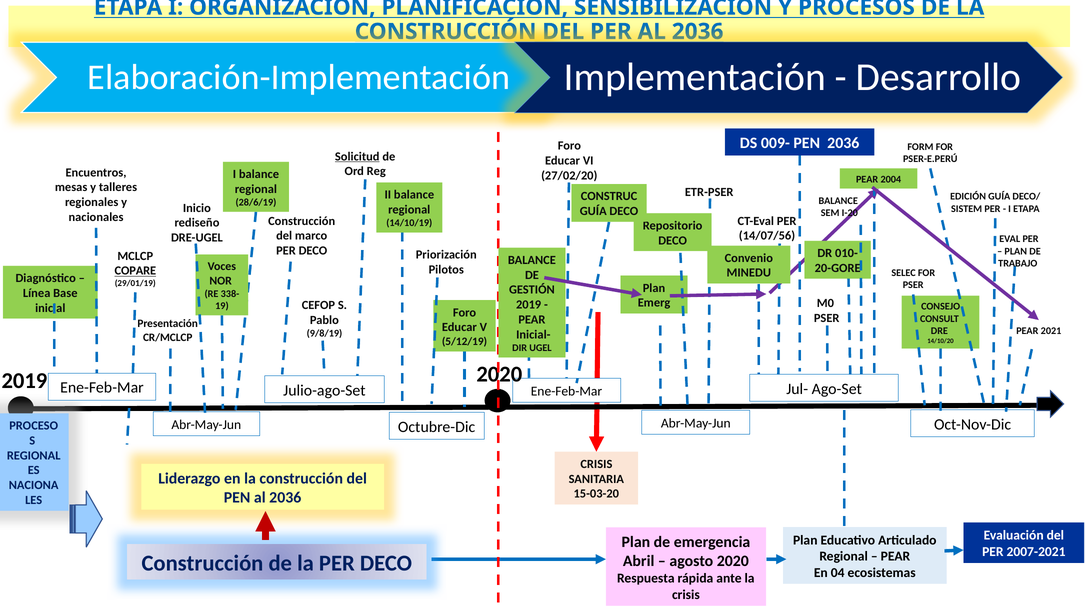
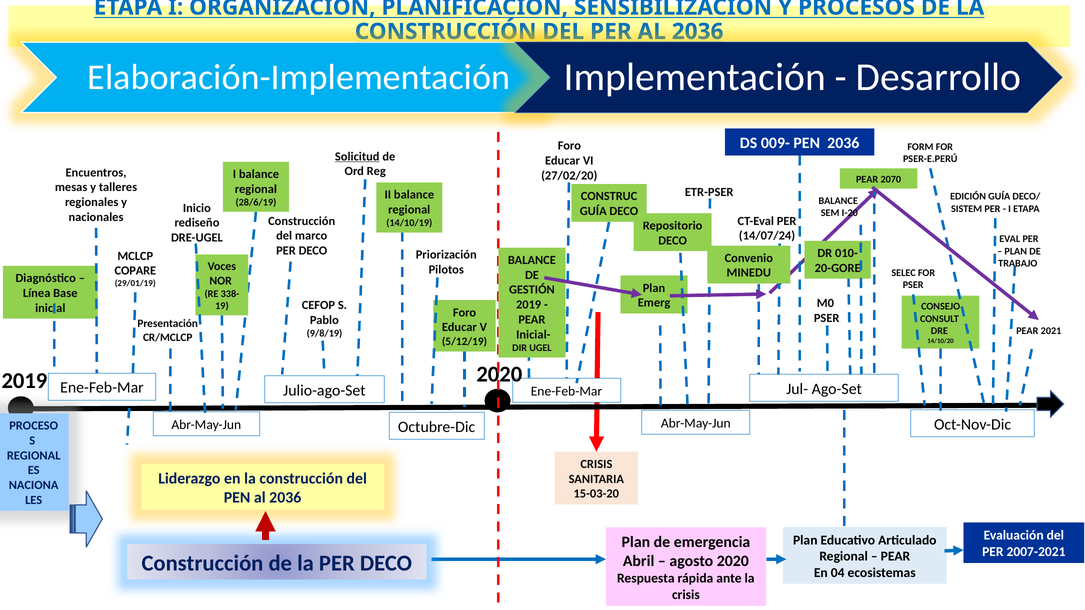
2004: 2004 -> 2070
14/07/56: 14/07/56 -> 14/07/24
COPARE underline: present -> none
